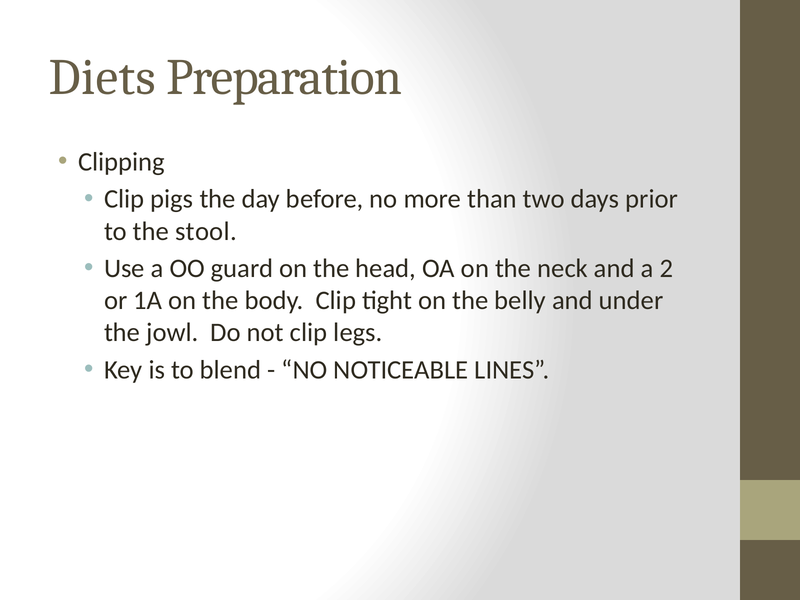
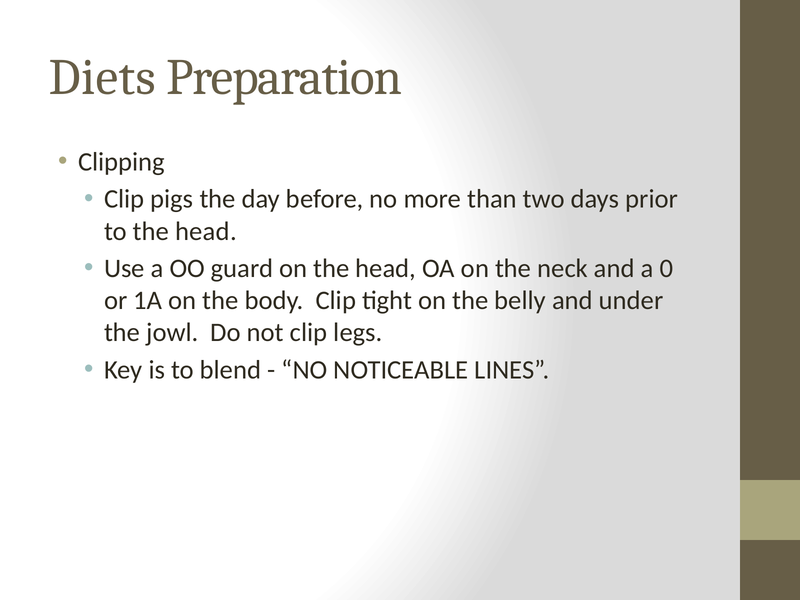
to the stool: stool -> head
2: 2 -> 0
